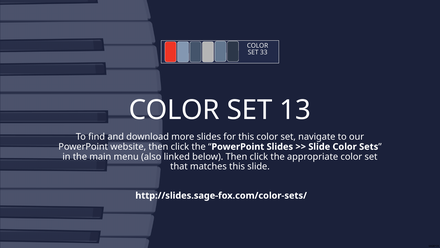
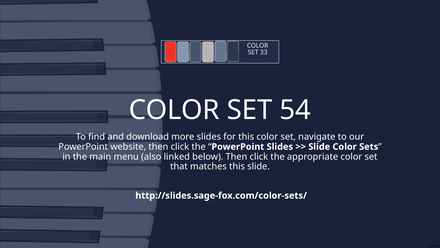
13: 13 -> 54
